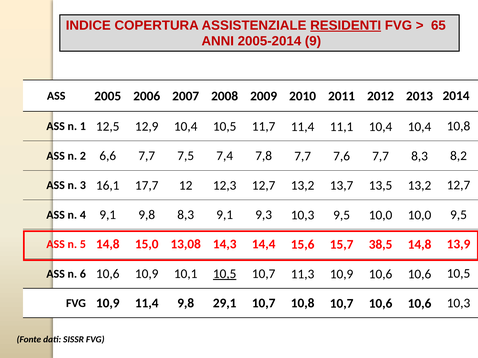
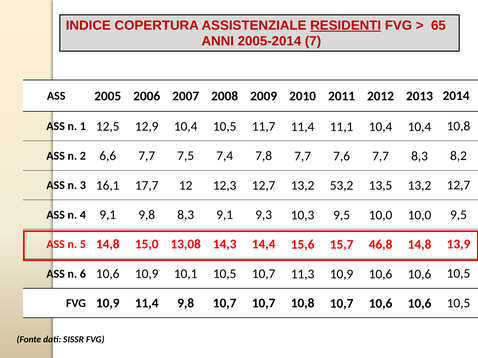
9: 9 -> 7
13,7: 13,7 -> 53,2
38,5: 38,5 -> 46,8
10,5 at (225, 274) underline: present -> none
9,8 29,1: 29,1 -> 10,7
10,7 10,6 10,6 10,3: 10,3 -> 10,5
